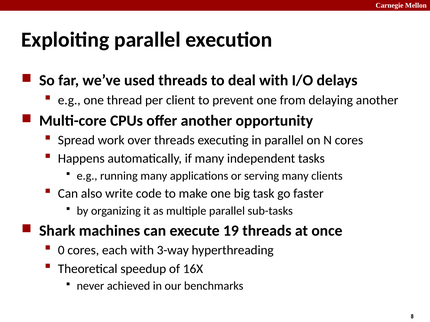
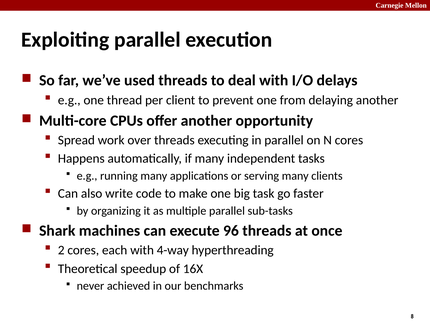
19: 19 -> 96
0: 0 -> 2
3-way: 3-way -> 4-way
